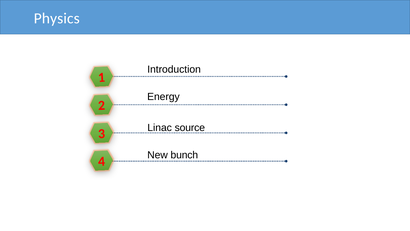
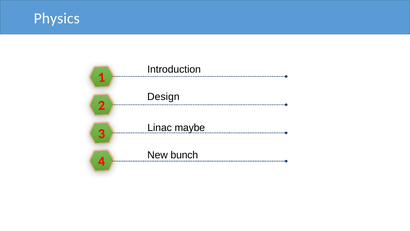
Energy: Energy -> Design
source: source -> maybe
